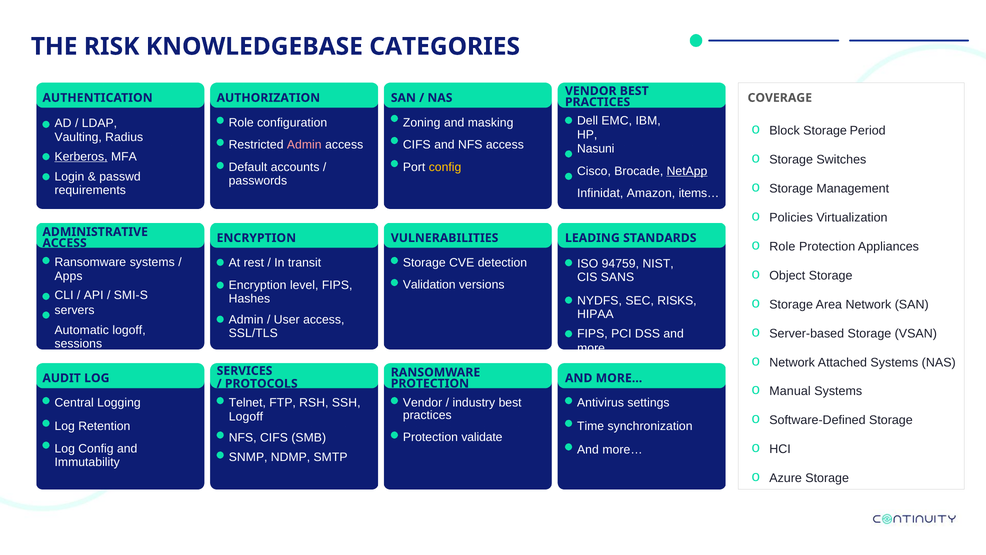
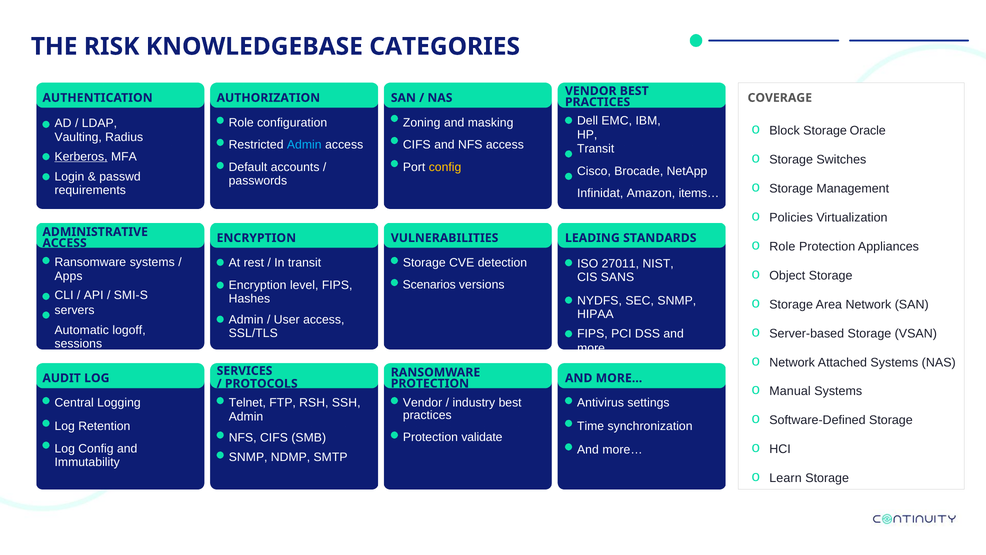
Period: Period -> Oracle
Admin at (304, 145) colour: pink -> light blue
Nasuni at (596, 149): Nasuni -> Transit
NetApp underline: present -> none
94759: 94759 -> 27011
Validation: Validation -> Scenarios
SEC RISKS: RISKS -> SNMP
Logoff at (246, 416): Logoff -> Admin
Azure: Azure -> Learn
